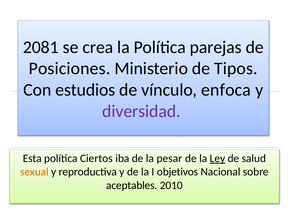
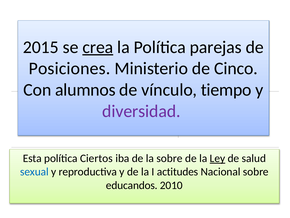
2081: 2081 -> 2015
crea underline: none -> present
Tipos: Tipos -> Cinco
estudios: estudios -> alumnos
enfoca: enfoca -> tiempo
la pesar: pesar -> sobre
sexual colour: orange -> blue
objetivos: objetivos -> actitudes
aceptables: aceptables -> educandos
